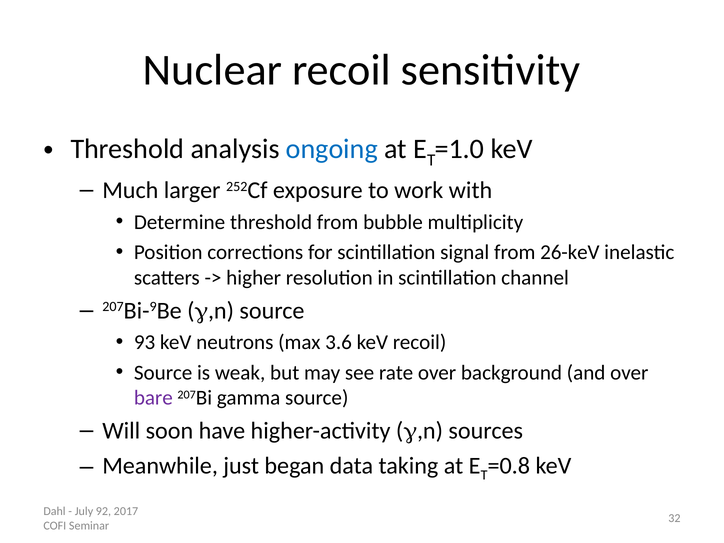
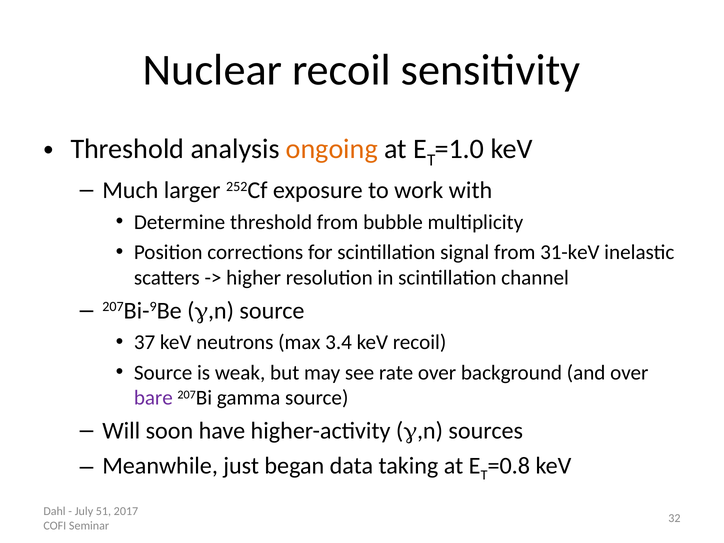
ongoing colour: blue -> orange
26-keV: 26-keV -> 31-keV
93: 93 -> 37
3.6: 3.6 -> 3.4
92: 92 -> 51
